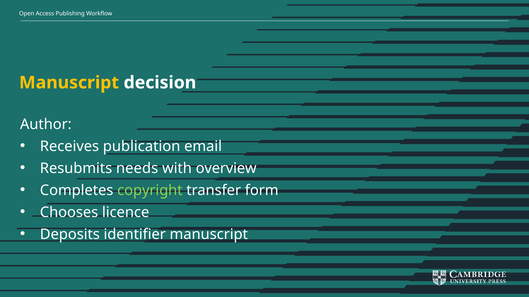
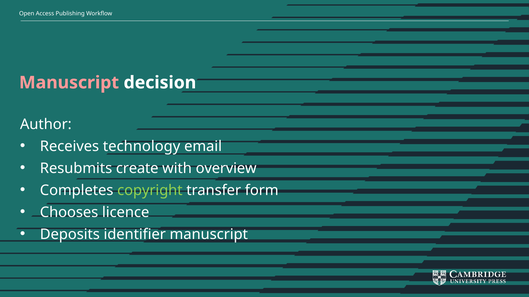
Manuscript at (69, 83) colour: yellow -> pink
publication: publication -> technology
needs: needs -> create
